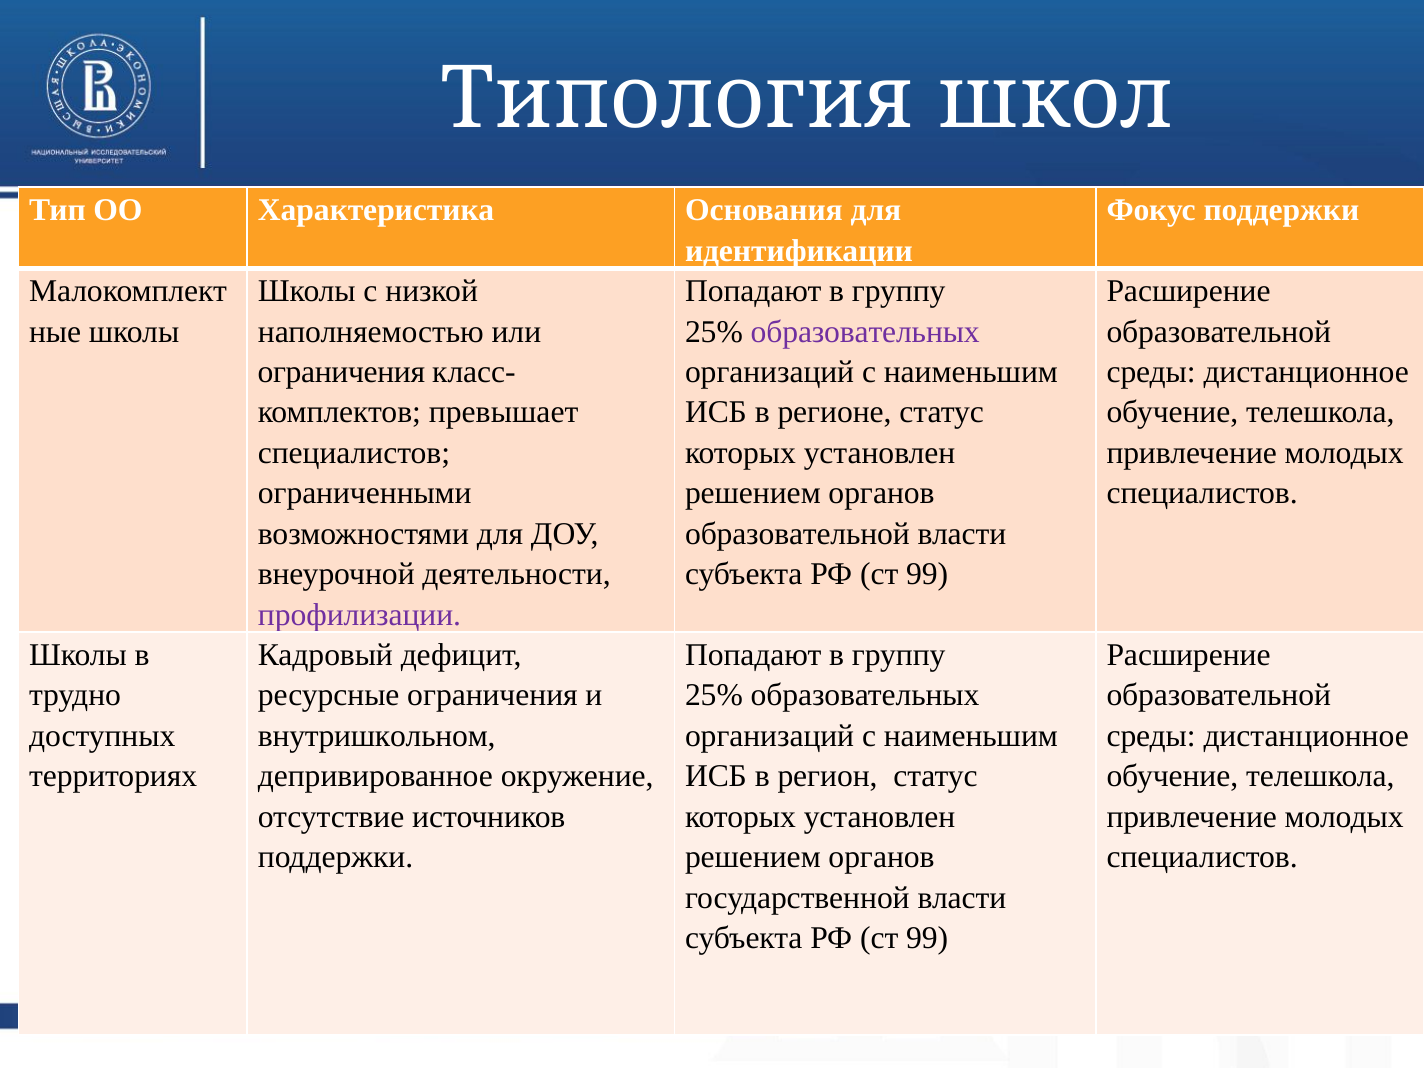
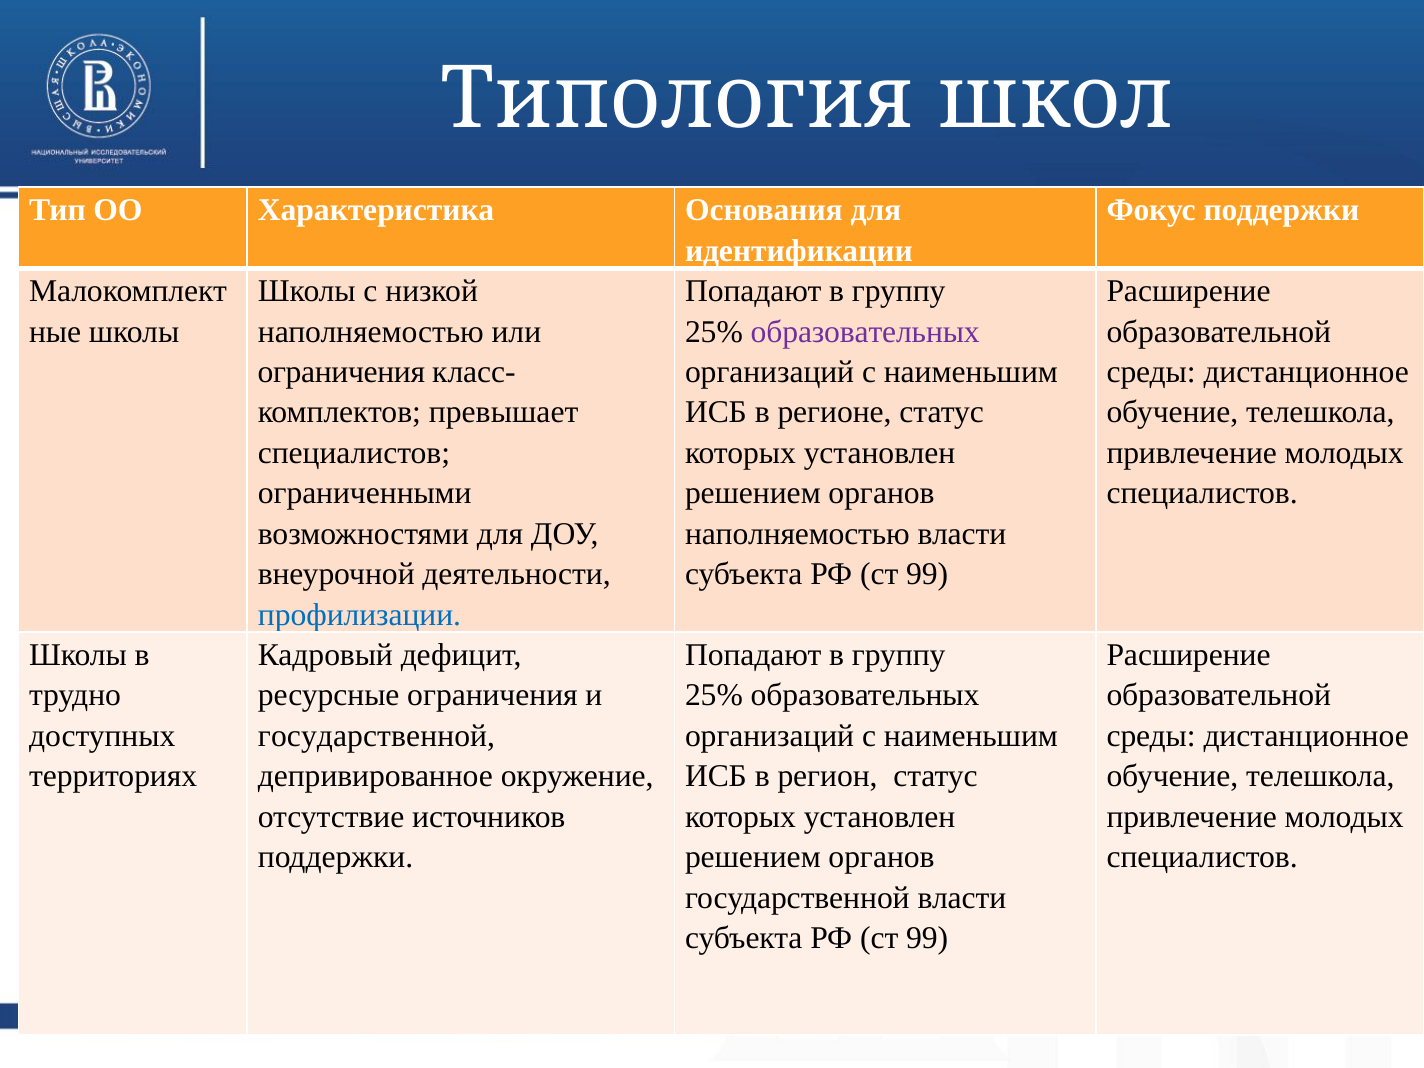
образовательной at (797, 534): образовательной -> наполняемостью
профилизации colour: purple -> blue
внутришкольном at (377, 736): внутришкольном -> государственной
